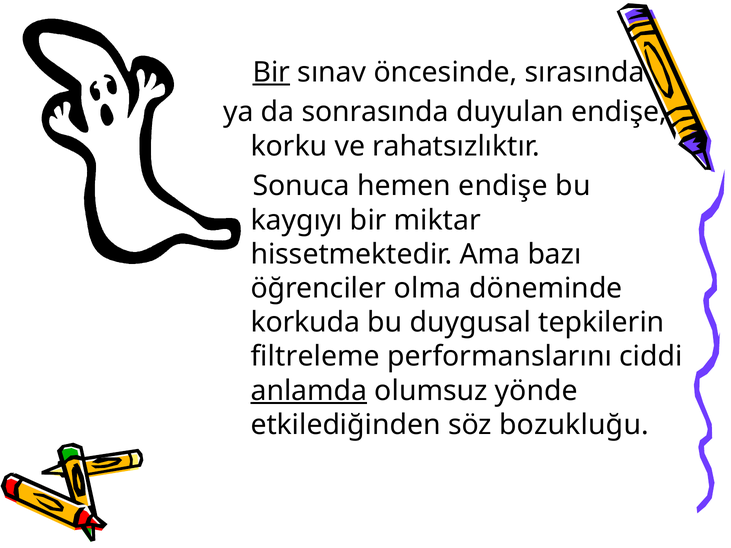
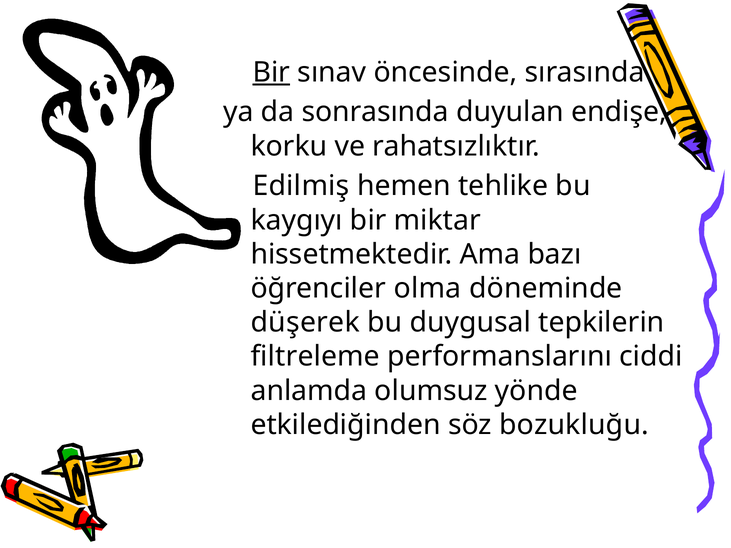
Sonuca: Sonuca -> Edilmiş
hemen endişe: endişe -> tehlike
korkuda: korkuda -> düşerek
anlamda underline: present -> none
